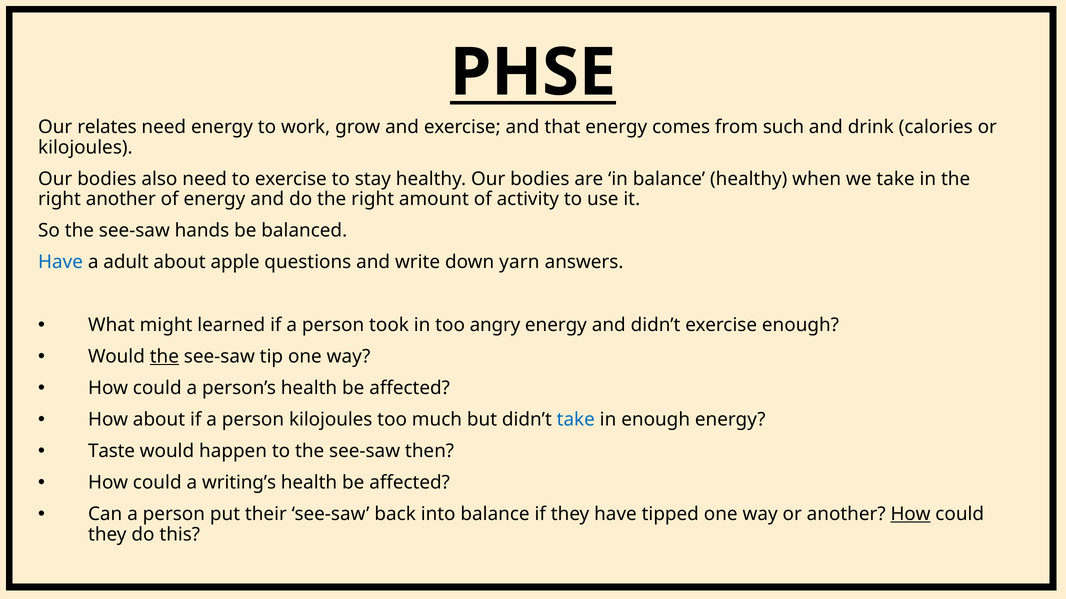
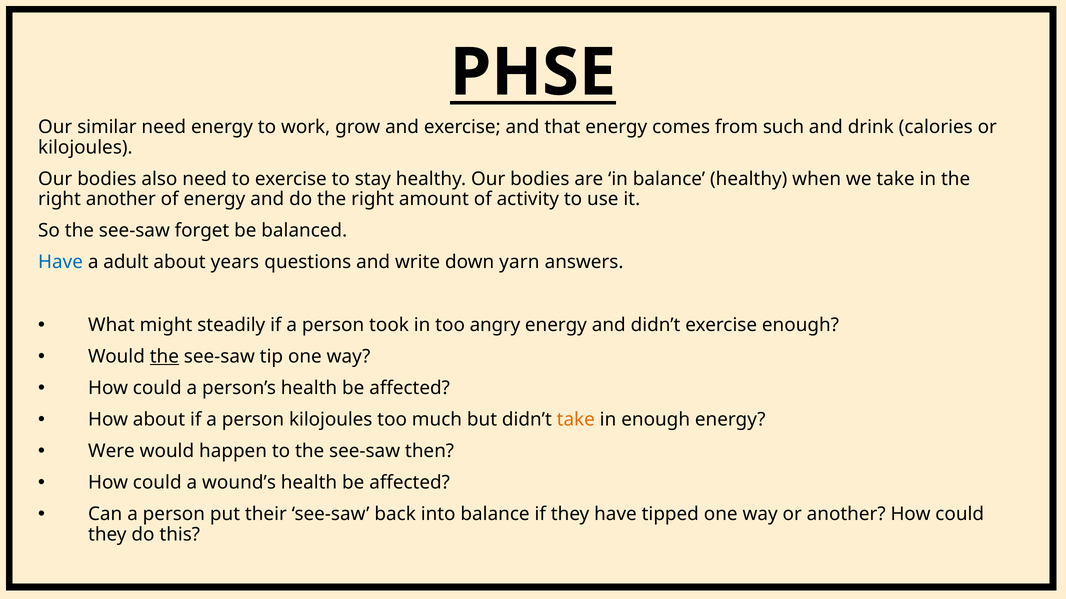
relates: relates -> similar
hands: hands -> forget
apple: apple -> years
learned: learned -> steadily
take at (576, 420) colour: blue -> orange
Taste: Taste -> Were
writing’s: writing’s -> wound’s
How at (911, 514) underline: present -> none
